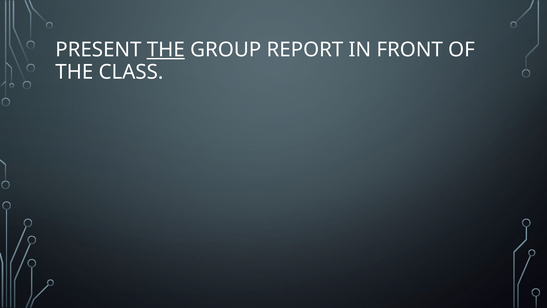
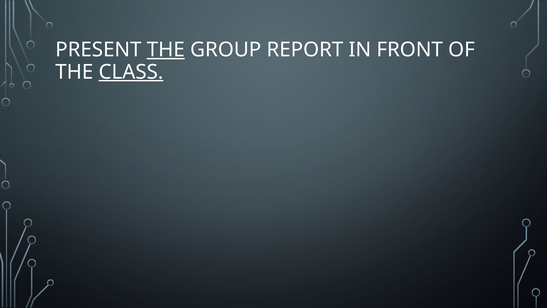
CLASS underline: none -> present
